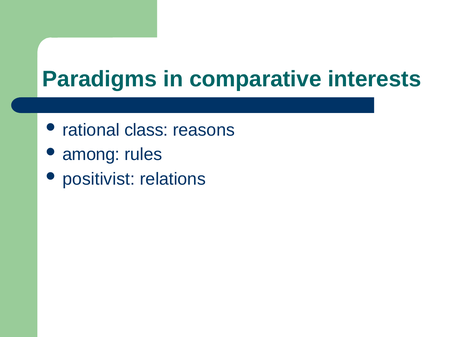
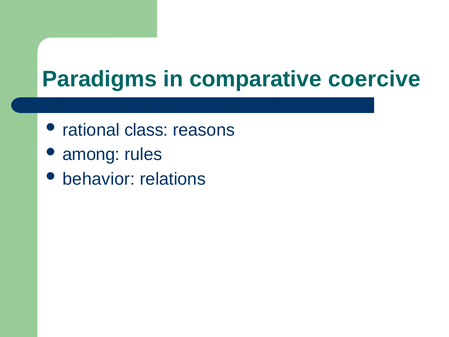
interests: interests -> coercive
positivist: positivist -> behavior
